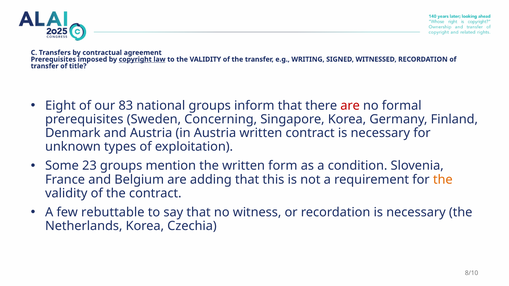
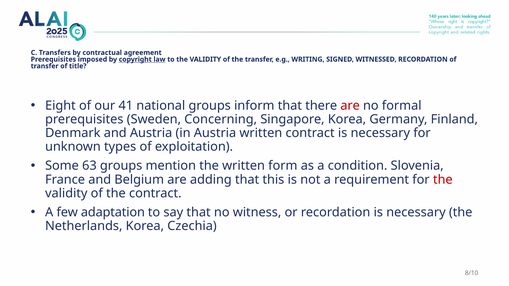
83: 83 -> 41
23: 23 -> 63
the at (443, 180) colour: orange -> red
rebuttable: rebuttable -> adaptation
